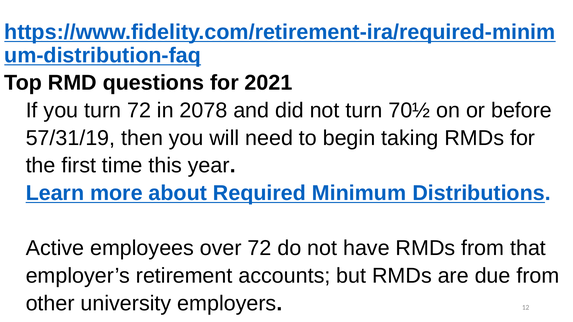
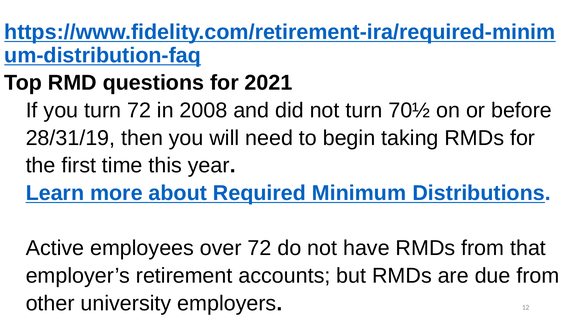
2078: 2078 -> 2008
57/31/19: 57/31/19 -> 28/31/19
